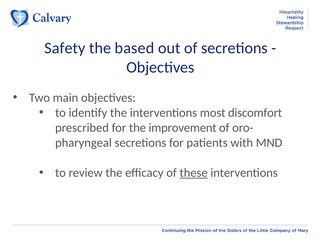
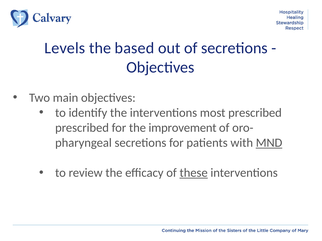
Safety: Safety -> Levels
most discomfort: discomfort -> prescribed
MND underline: none -> present
